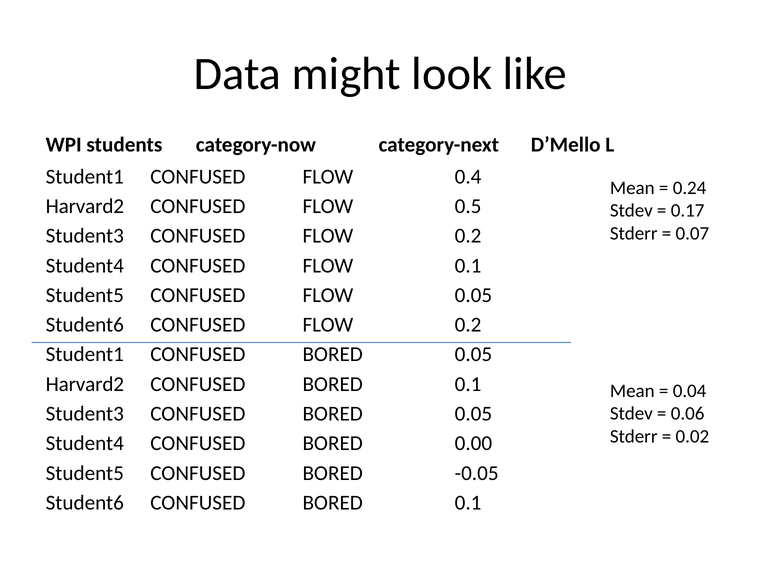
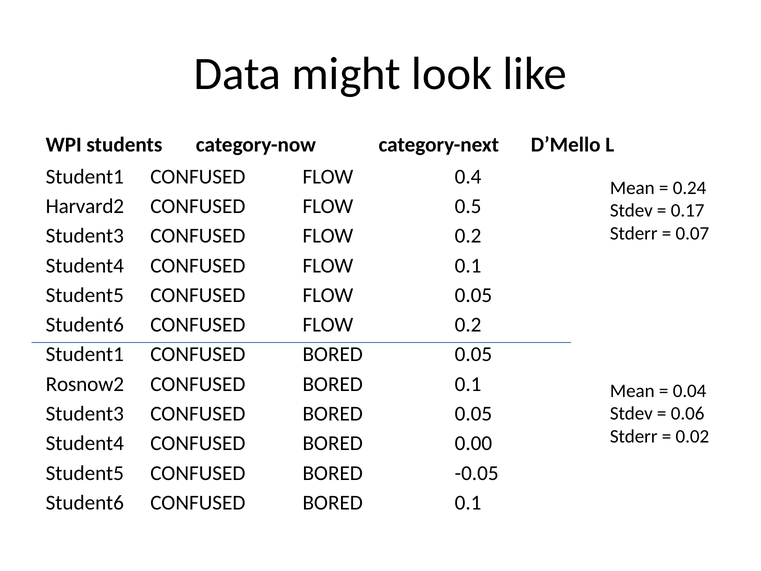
Harvard2 at (85, 384): Harvard2 -> Rosnow2
